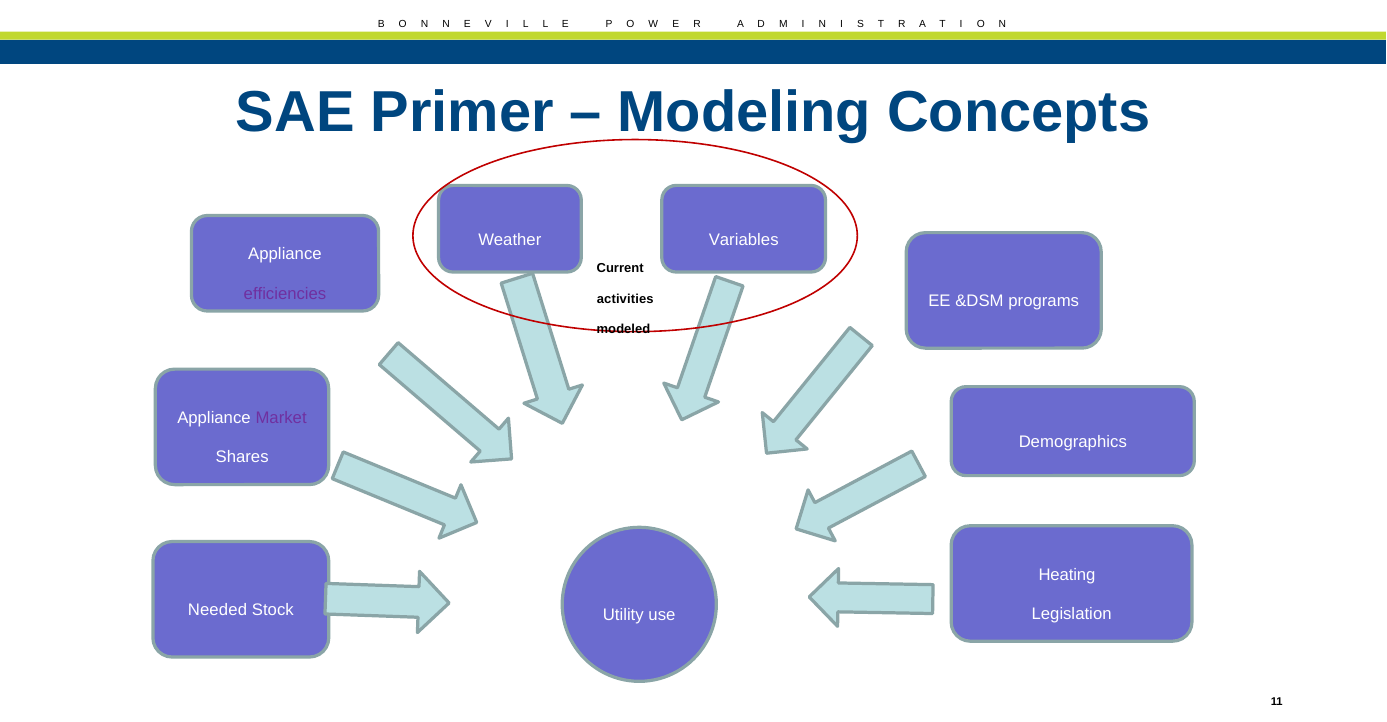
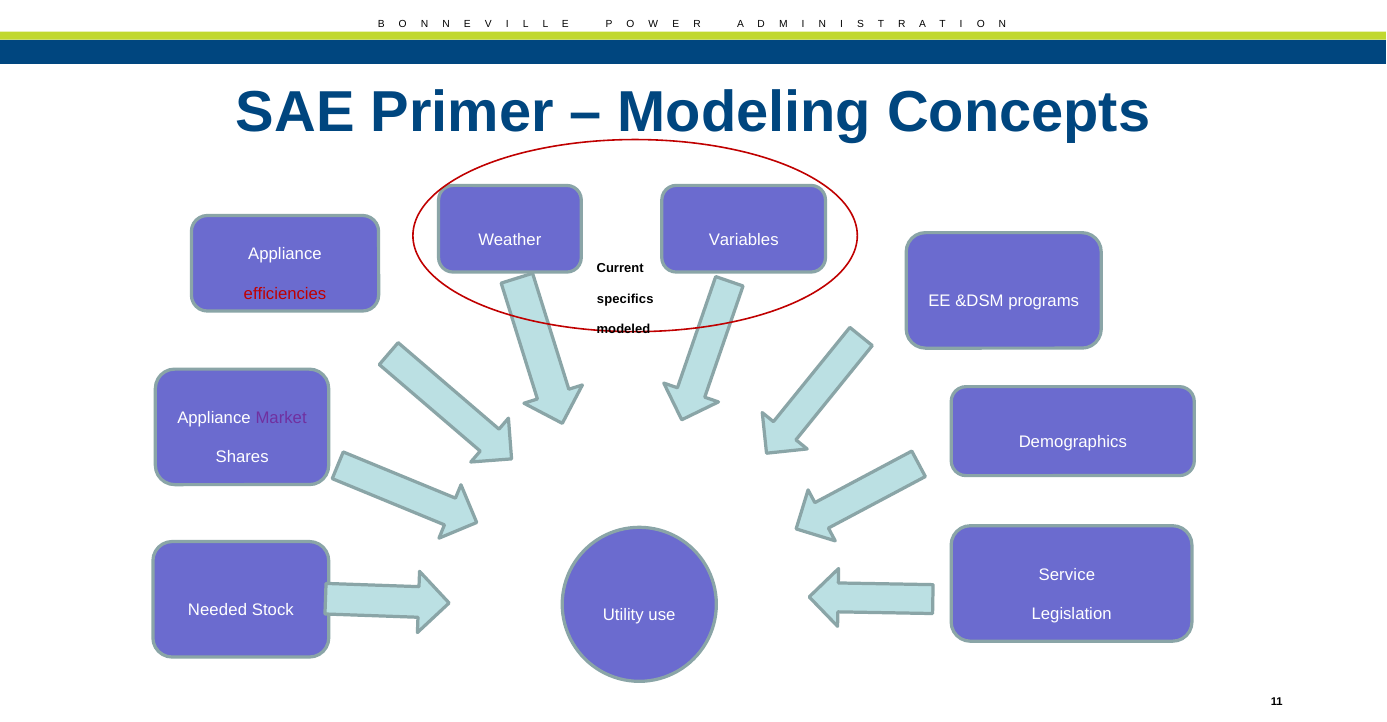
efficiencies colour: purple -> red
activities: activities -> specifics
Heating: Heating -> Service
